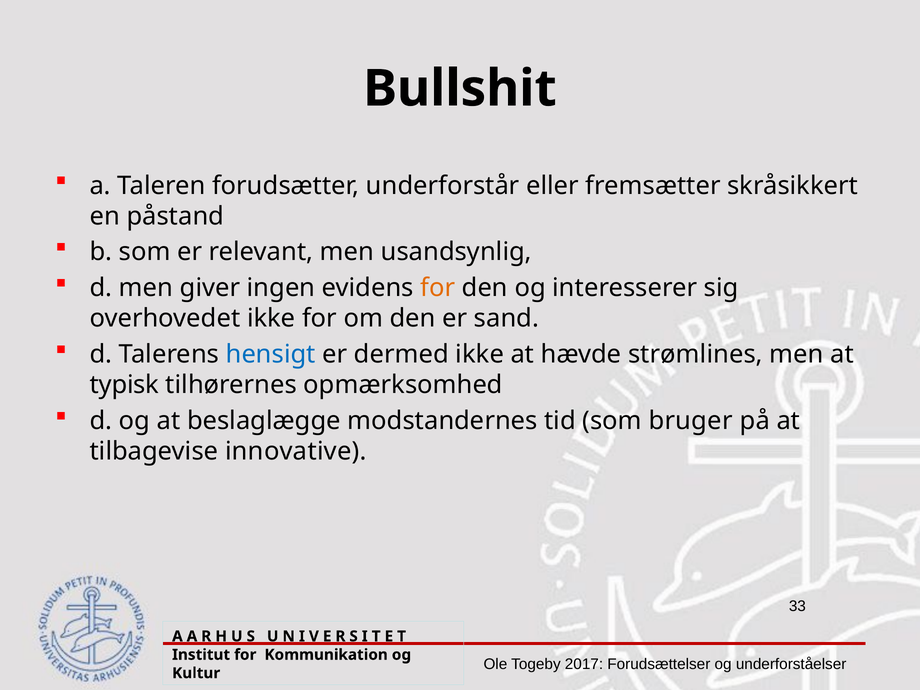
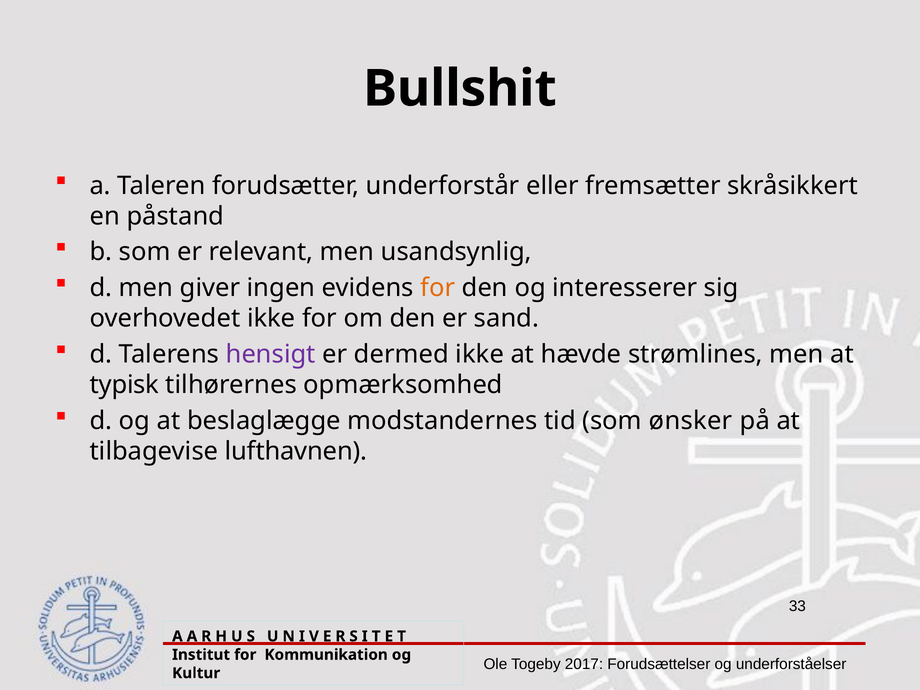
hensigt colour: blue -> purple
bruger: bruger -> ønsker
innovative: innovative -> lufthavnen
